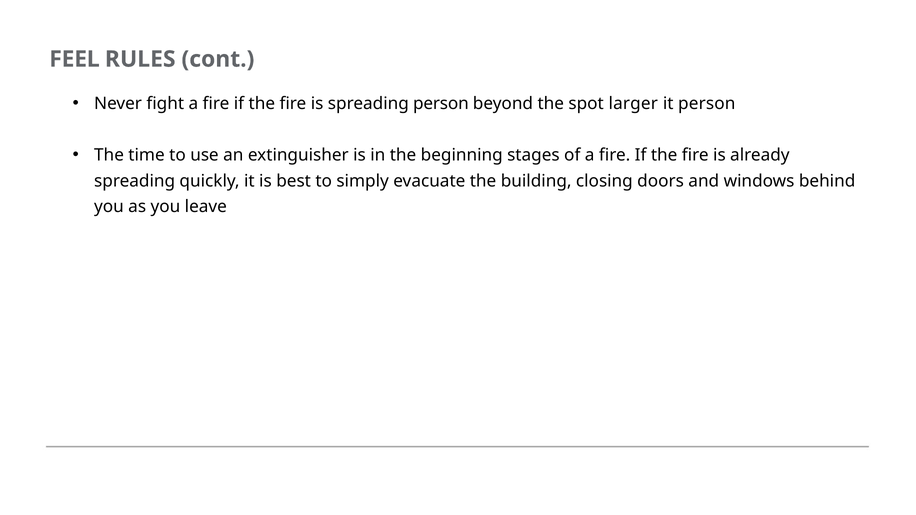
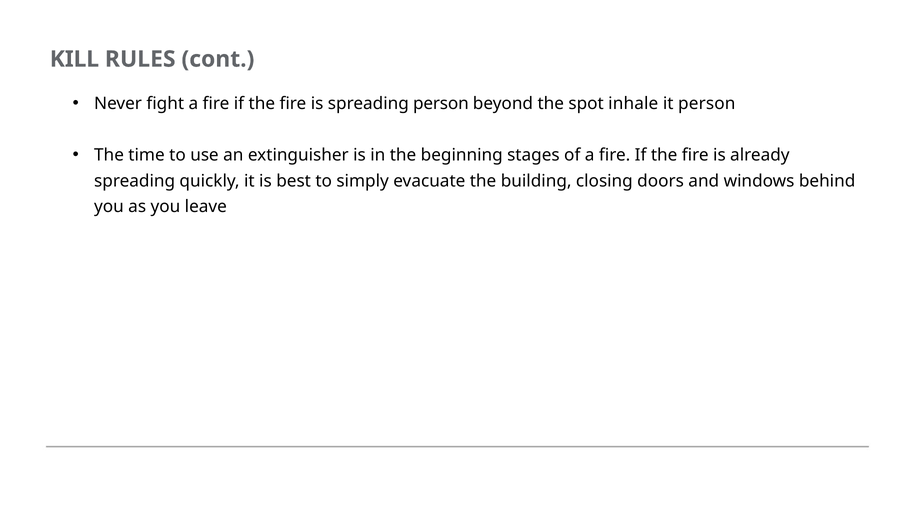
FEEL: FEEL -> KILL
larger: larger -> inhale
